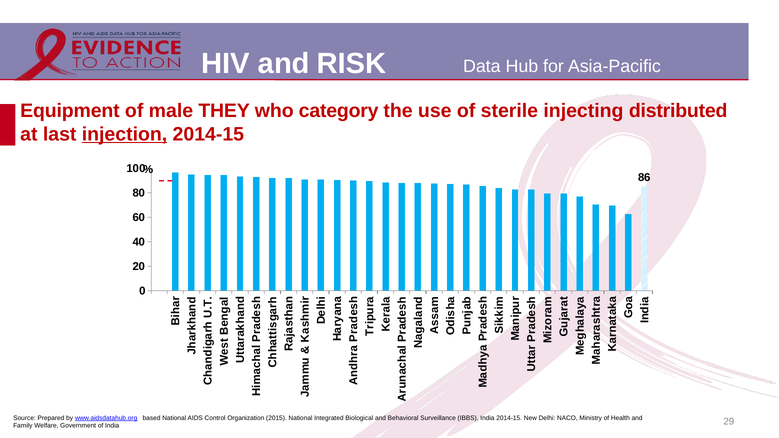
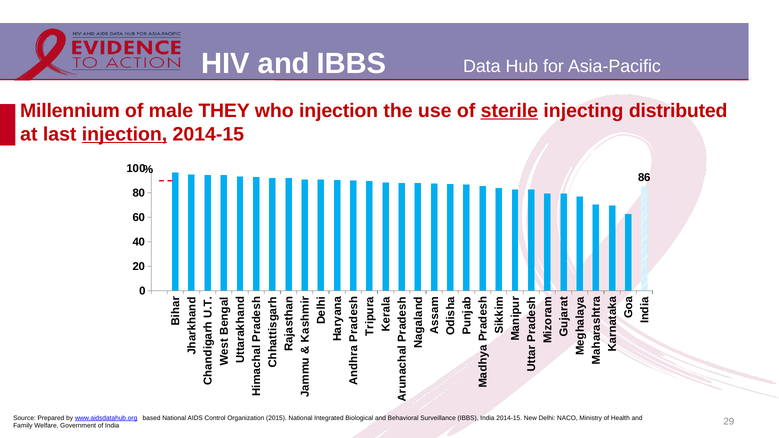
and RISK: RISK -> IBBS
Equipment: Equipment -> Millennium
who category: category -> injection
sterile underline: none -> present
